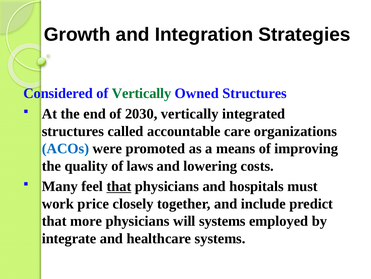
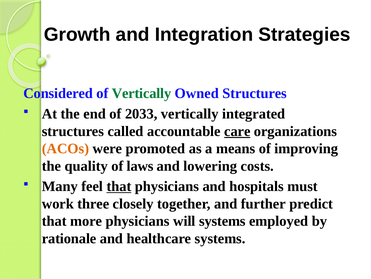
2030: 2030 -> 2033
care underline: none -> present
ACOs colour: blue -> orange
price: price -> three
include: include -> further
integrate: integrate -> rationale
